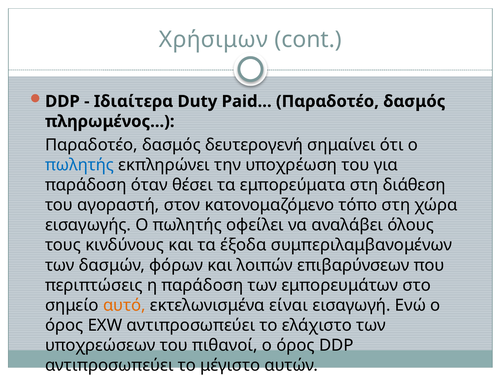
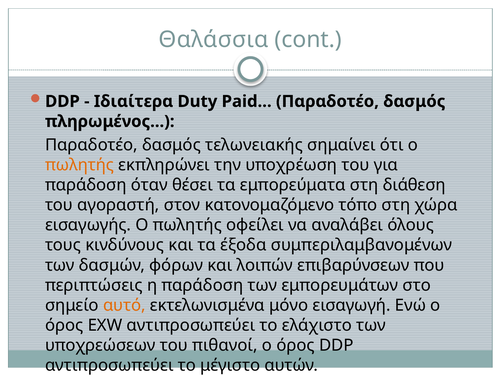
Χρήσιμων: Χρήσιμων -> Θαλάσσια
δευτερογενή: δευτερογενή -> τελωνειακής
πωλητής at (80, 165) colour: blue -> orange
είναι: είναι -> μόνο
